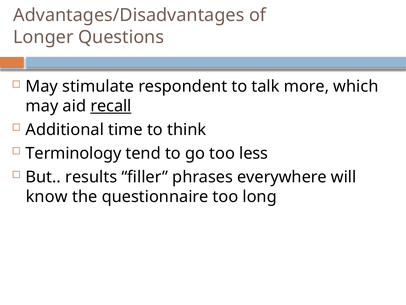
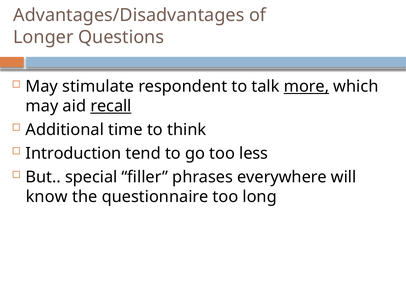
more underline: none -> present
Terminology: Terminology -> Introduction
results: results -> special
